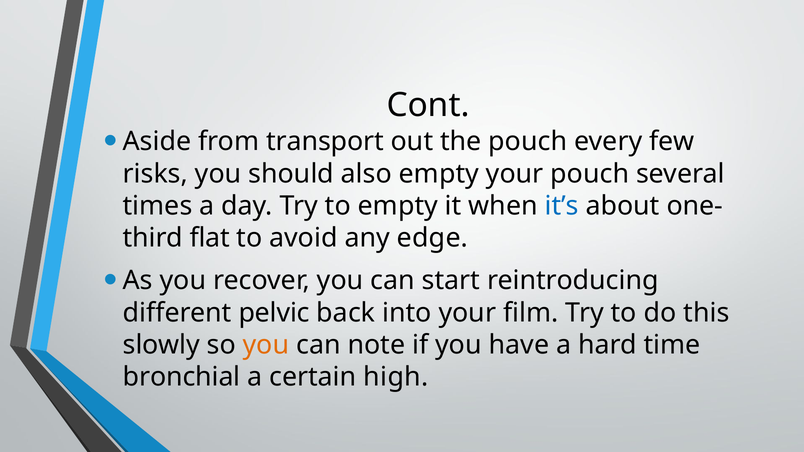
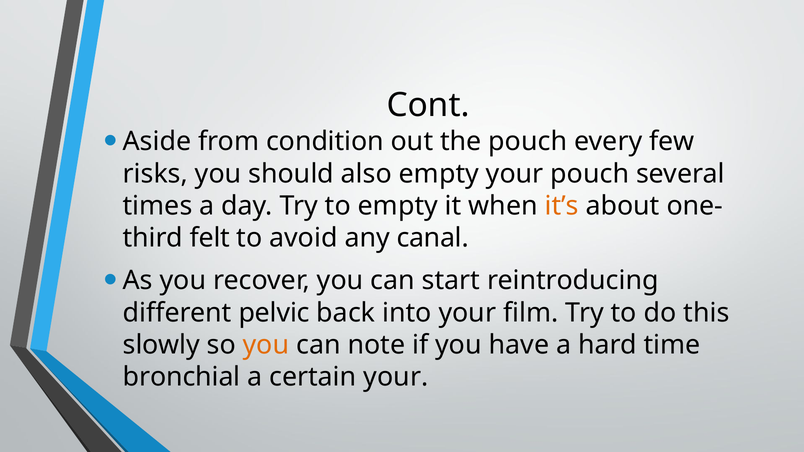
transport: transport -> condition
it’s colour: blue -> orange
flat: flat -> felt
edge: edge -> canal
certain high: high -> your
